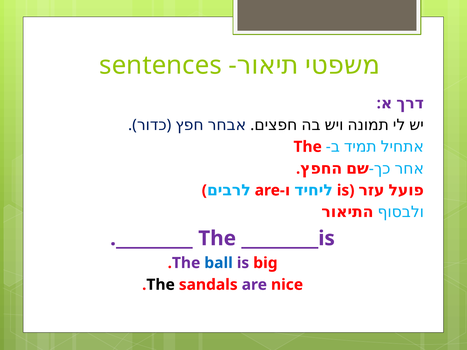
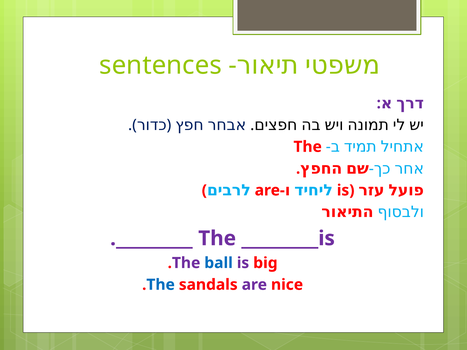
The at (161, 285) colour: black -> blue
